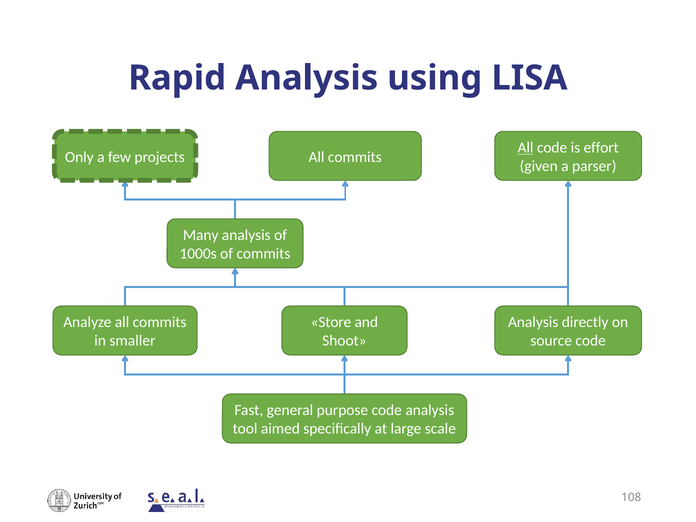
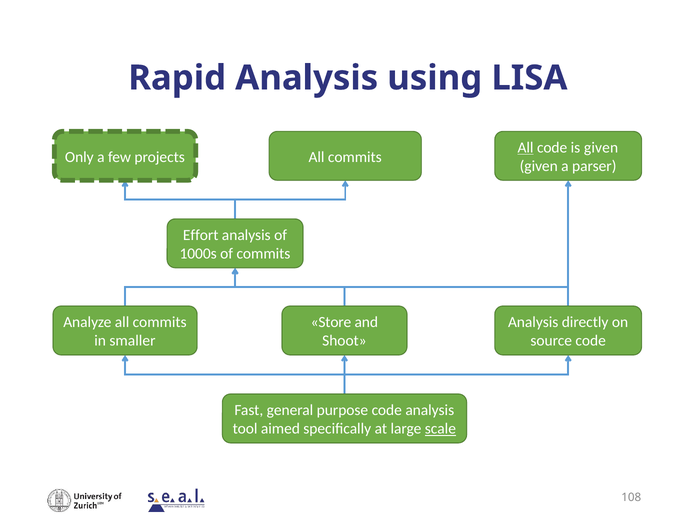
is effort: effort -> given
Many: Many -> Effort
scale underline: none -> present
